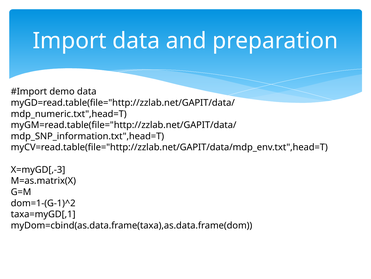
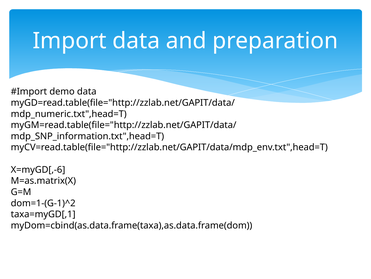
X=myGD[,-3: X=myGD[,-3 -> X=myGD[,-6
